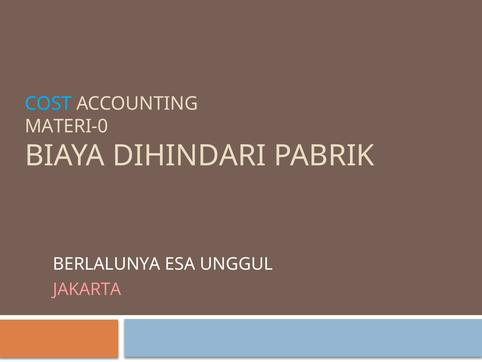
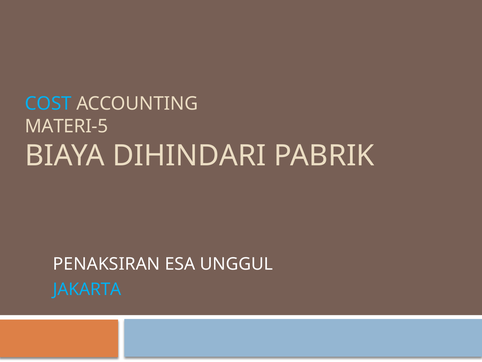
MATERI-0: MATERI-0 -> MATERI-5
BERLALUNYA: BERLALUNYA -> PENAKSIRAN
JAKARTA colour: pink -> light blue
